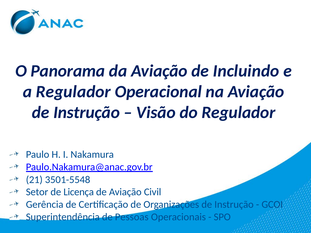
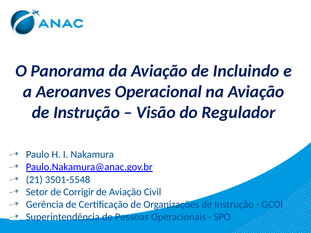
a Regulador: Regulador -> Aeroanves
Licença: Licença -> Corrigir
